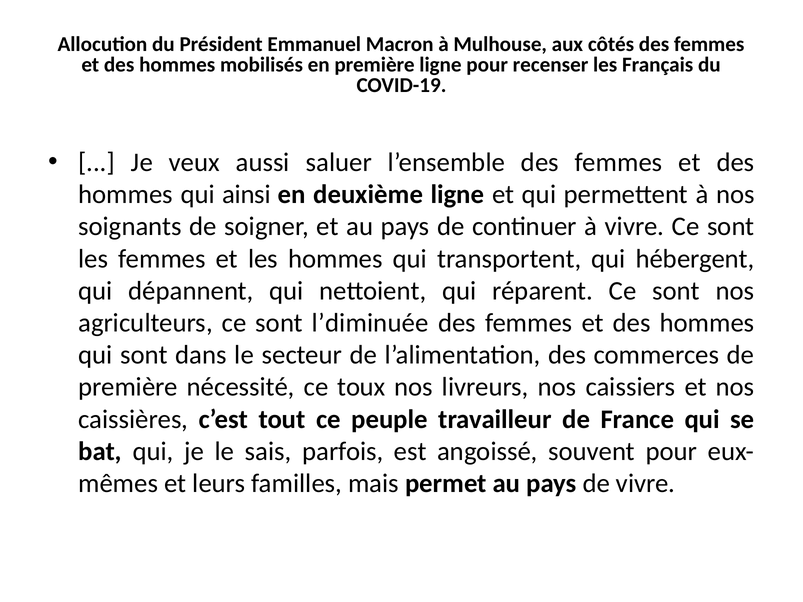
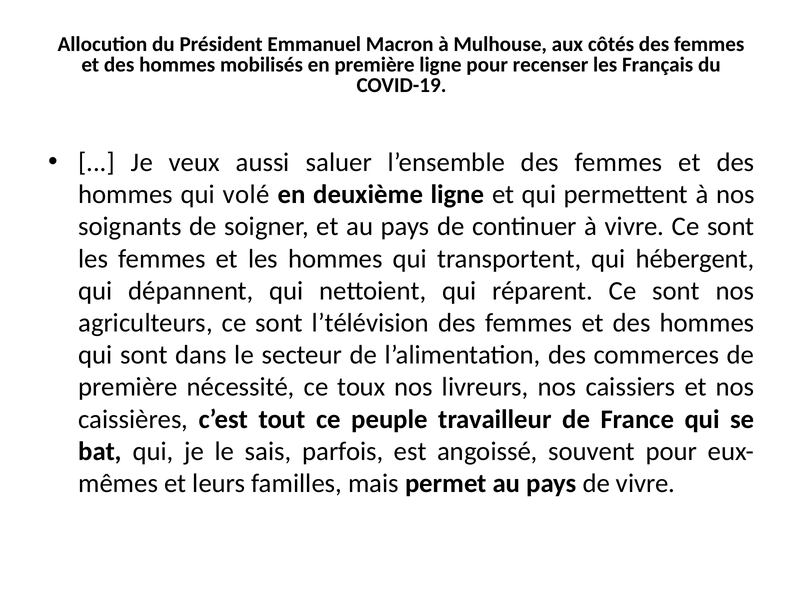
ainsi: ainsi -> volé
l’diminuée: l’diminuée -> l’télévision
